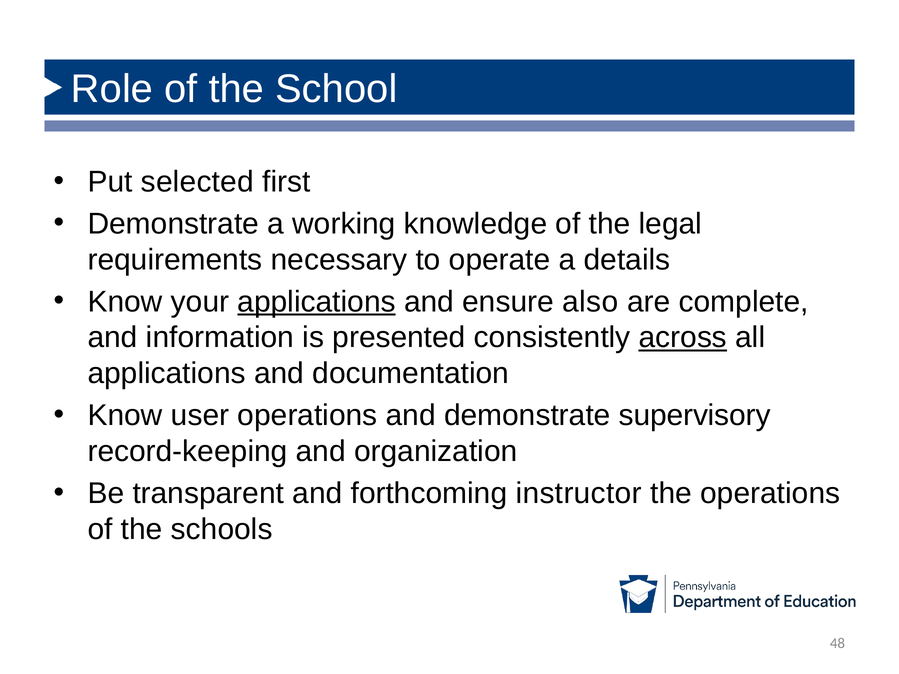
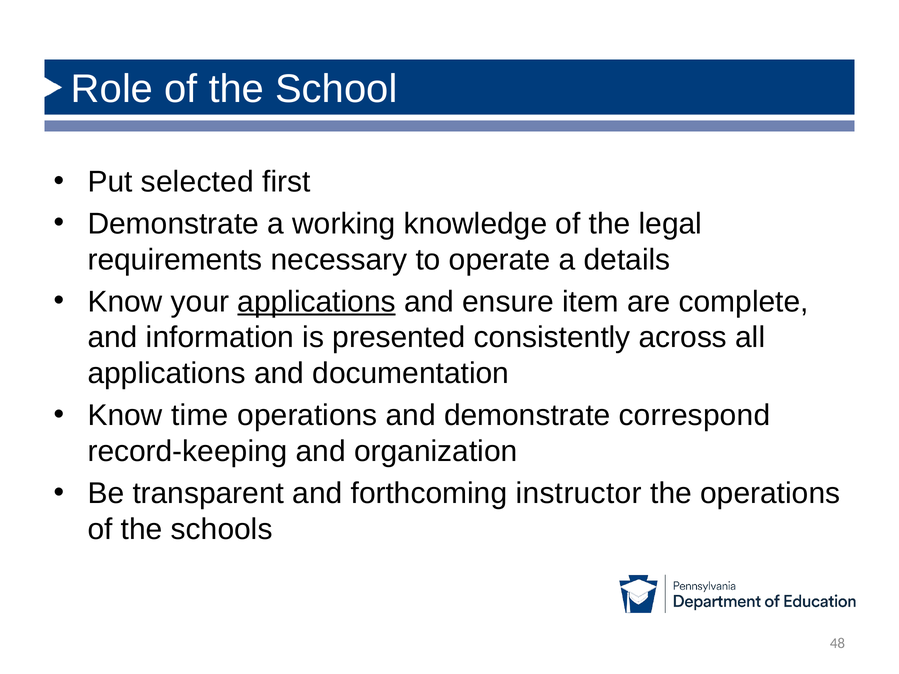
also: also -> item
across underline: present -> none
user: user -> time
supervisory: supervisory -> correspond
